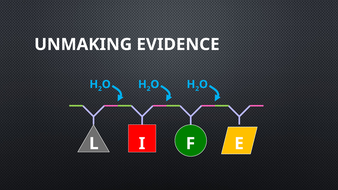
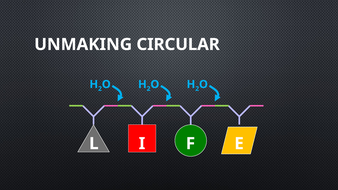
EVIDENCE: EVIDENCE -> CIRCULAR
